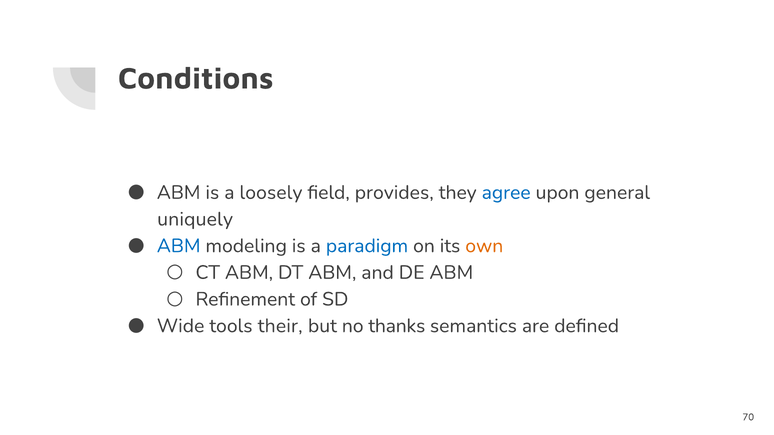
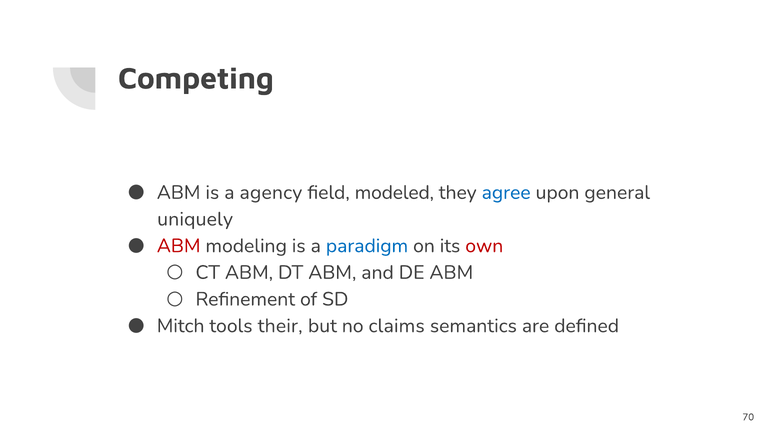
Conditions: Conditions -> Competing
loosely: loosely -> agency
provides: provides -> modeled
ABM at (179, 246) colour: blue -> red
own colour: orange -> red
Wide: Wide -> Mitch
thanks: thanks -> claims
